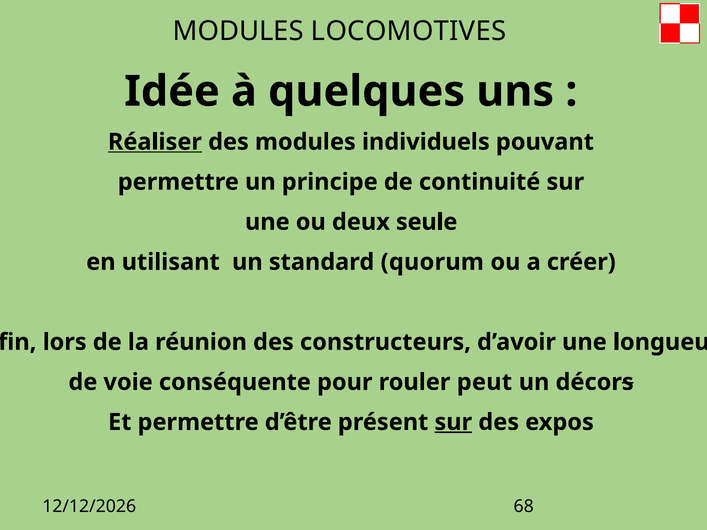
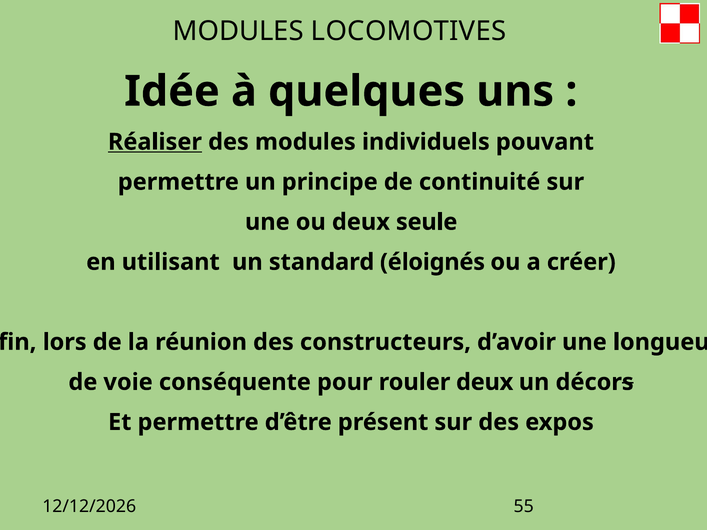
quorum: quorum -> éloignés
rouler peut: peut -> deux
sur at (453, 422) underline: present -> none
68: 68 -> 55
